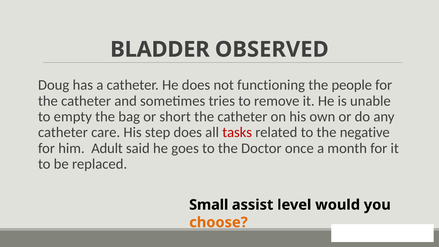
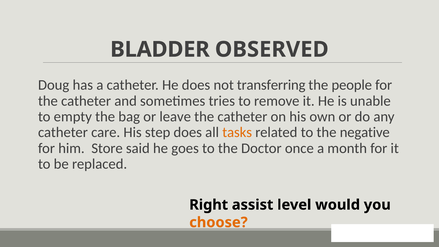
functioning: functioning -> transferring
short: short -> leave
tasks colour: red -> orange
Adult: Adult -> Store
Small: Small -> Right
